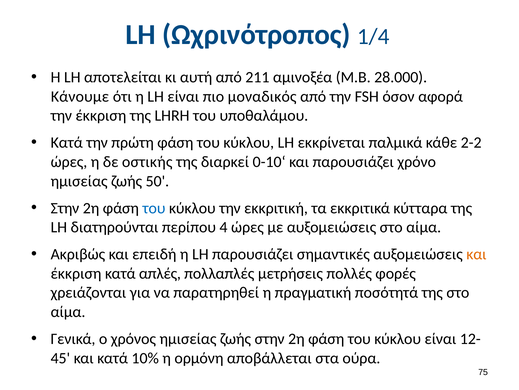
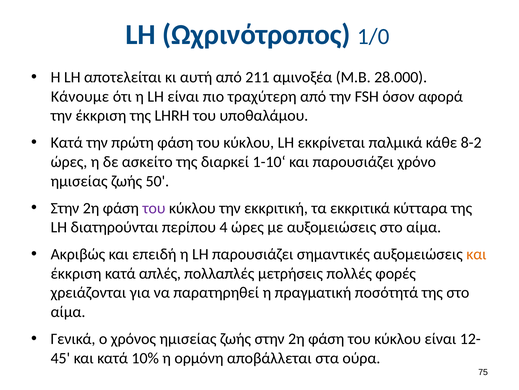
1/4: 1/4 -> 1/0
μοναδικός: μοναδικός -> τραχύτερη
2-2: 2-2 -> 8-2
οστικής: οστικής -> ασκείτο
0-10‘: 0-10‘ -> 1-10‘
του at (154, 208) colour: blue -> purple
